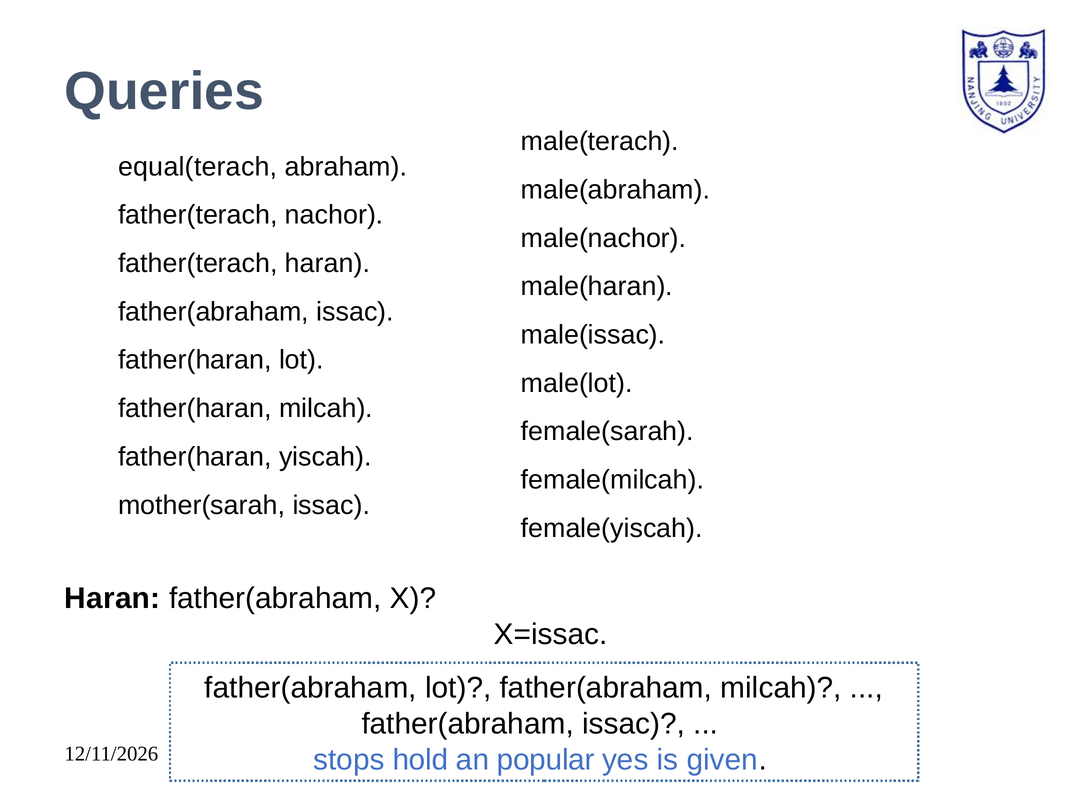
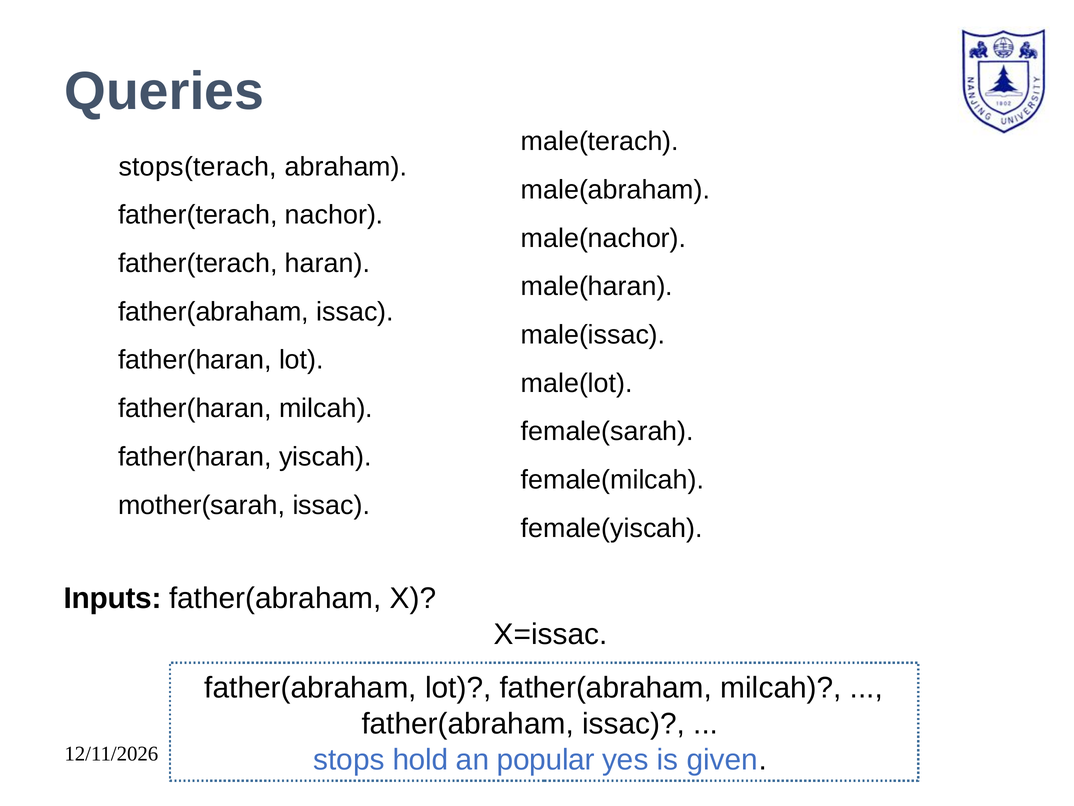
equal(terach: equal(terach -> stops(terach
Haran at (112, 598): Haran -> Inputs
